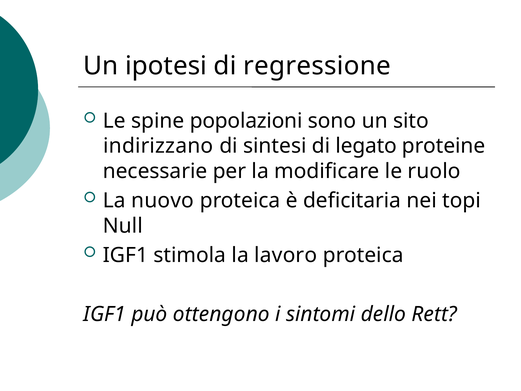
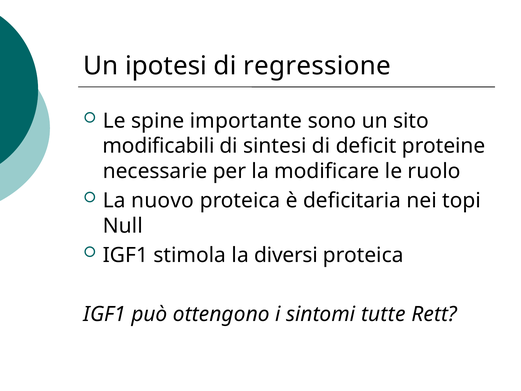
popolazioni: popolazioni -> importante
indirizzano: indirizzano -> modificabili
legato: legato -> deficit
lavoro: lavoro -> diversi
dello: dello -> tutte
